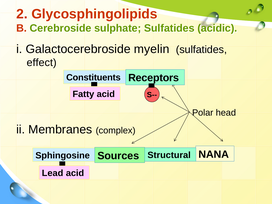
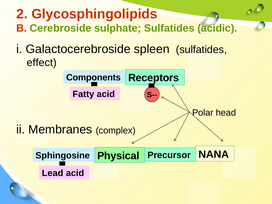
myelin: myelin -> spleen
Constituents: Constituents -> Components
Sources: Sources -> Physical
Structural: Structural -> Precursor
